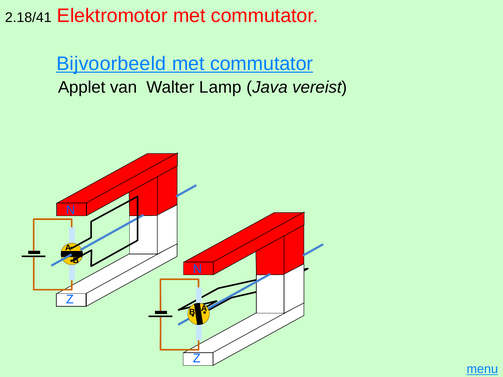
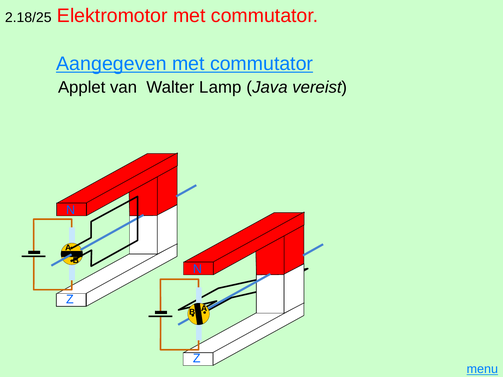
2.18/41: 2.18/41 -> 2.18/25
Bijvoorbeeld: Bijvoorbeeld -> Aangegeven
